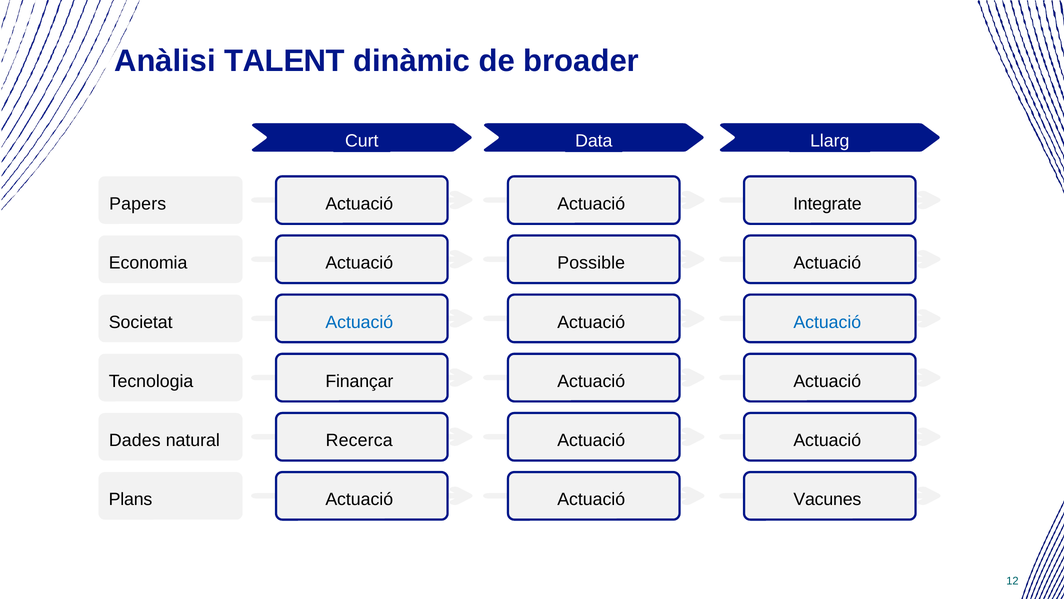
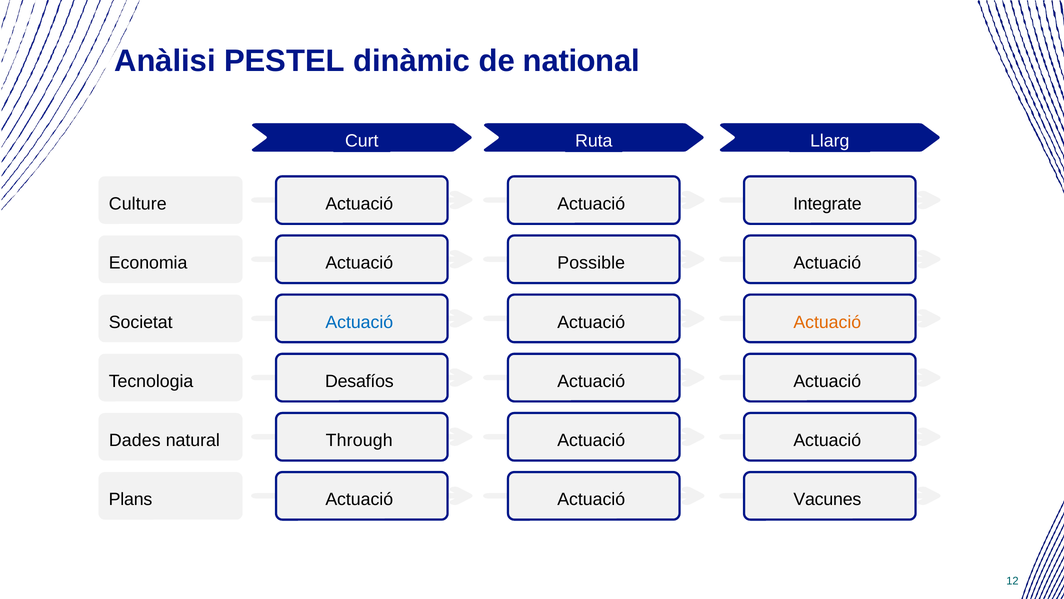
TALENT: TALENT -> PESTEL
broader: broader -> national
Data: Data -> Ruta
Papers: Papers -> Culture
Actuació at (827, 322) colour: blue -> orange
Finançar: Finançar -> Desafíos
Recerca: Recerca -> Through
